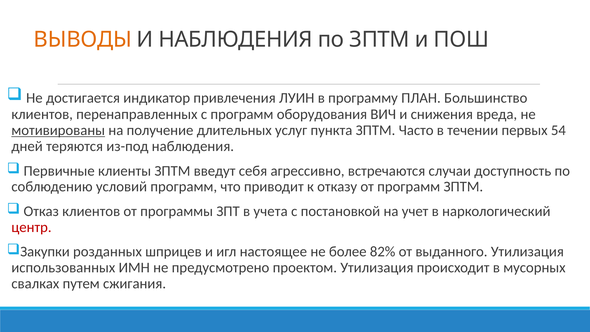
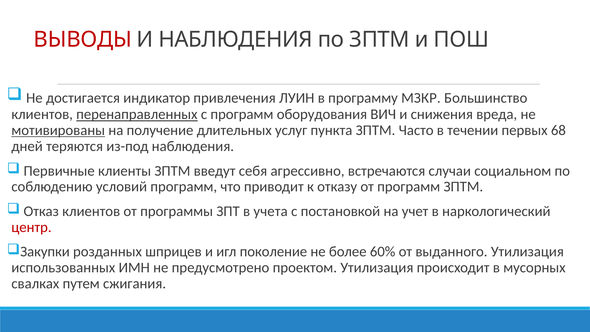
ВЫВОДЫ colour: orange -> red
ПЛАН: ПЛАН -> МЗКР
перенаправленных underline: none -> present
54: 54 -> 68
доступность: доступность -> социальном
настоящее: настоящее -> поколение
82%: 82% -> 60%
